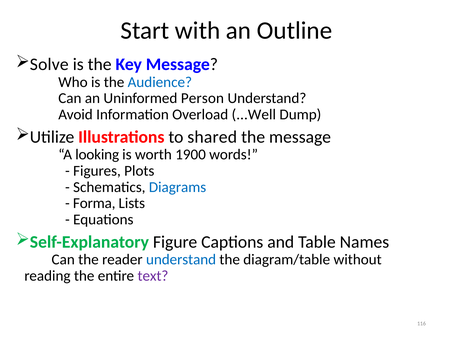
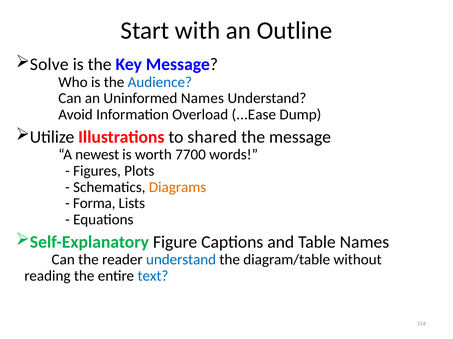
Uninformed Person: Person -> Names
...Well: ...Well -> ...Ease
looking: looking -> newest
1900: 1900 -> 7700
Diagrams colour: blue -> orange
text colour: purple -> blue
